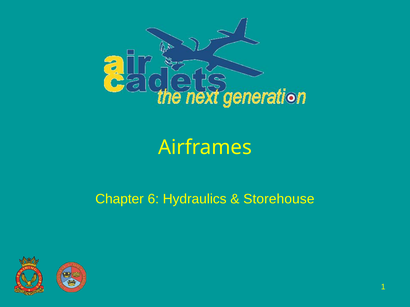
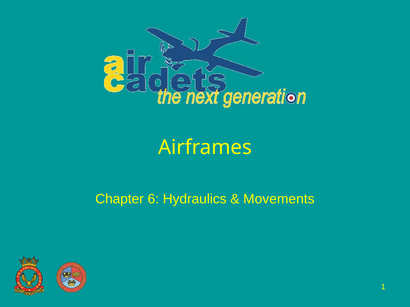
Storehouse: Storehouse -> Movements
